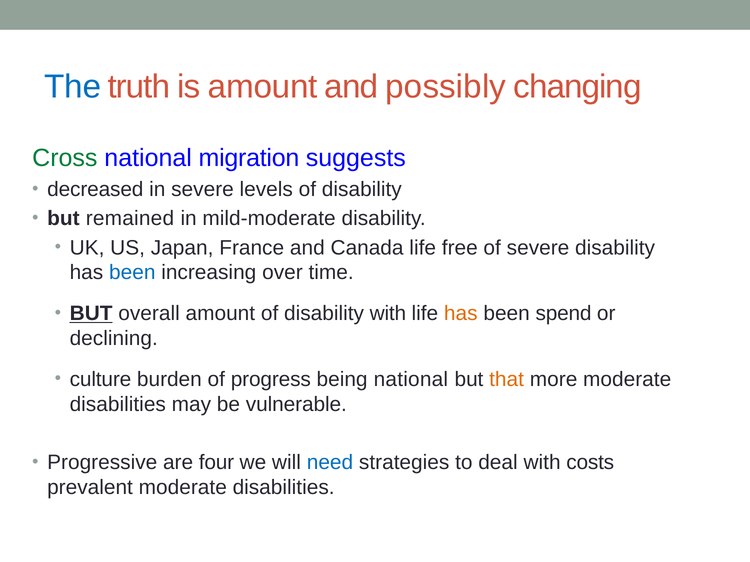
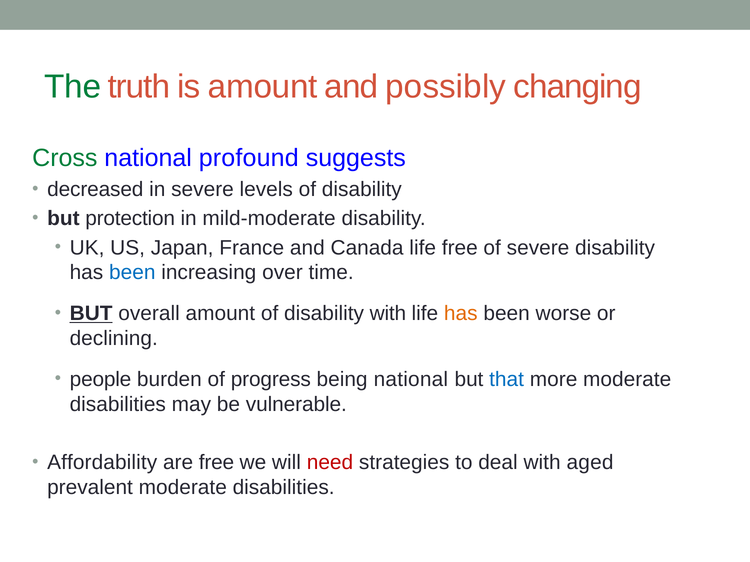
The colour: blue -> green
migration: migration -> profound
remained: remained -> protection
spend: spend -> worse
culture: culture -> people
that colour: orange -> blue
Progressive: Progressive -> Affordability
are four: four -> free
need colour: blue -> red
costs: costs -> aged
